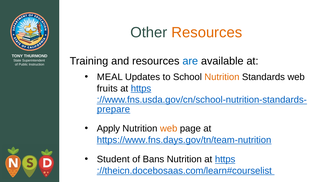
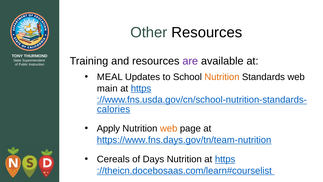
Resources at (207, 32) colour: orange -> black
are colour: blue -> purple
fruits: fruits -> main
prepare: prepare -> calories
Student: Student -> Cereals
Bans: Bans -> Days
